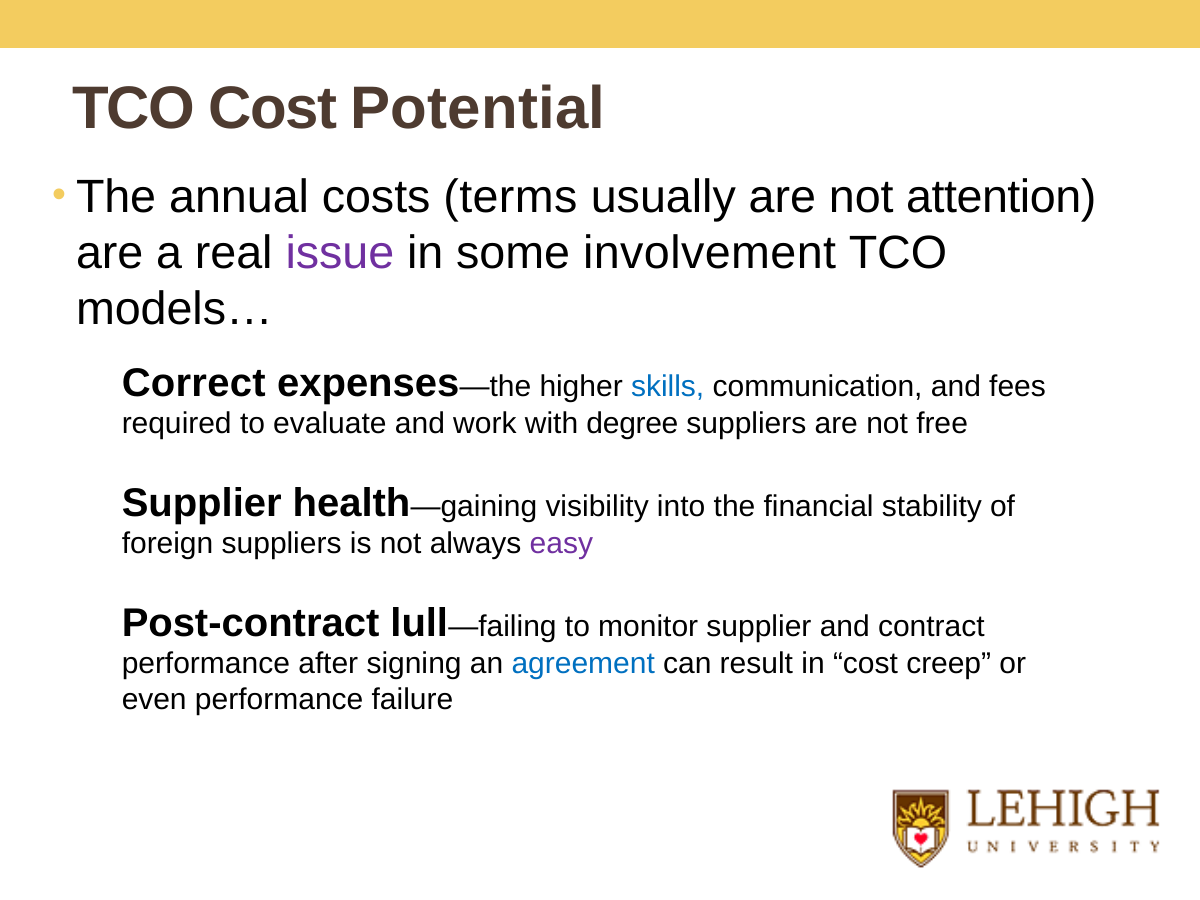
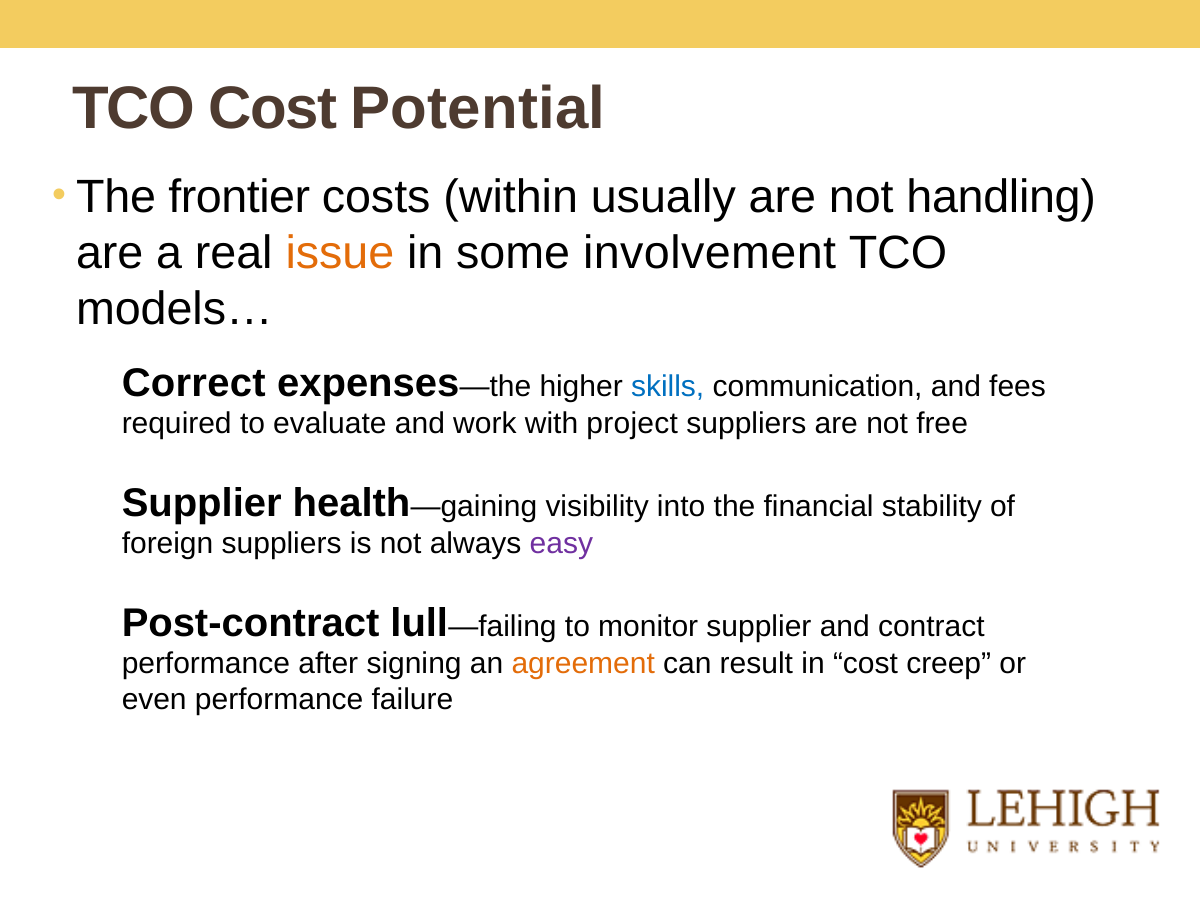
annual: annual -> frontier
terms: terms -> within
attention: attention -> handling
issue colour: purple -> orange
degree: degree -> project
agreement colour: blue -> orange
